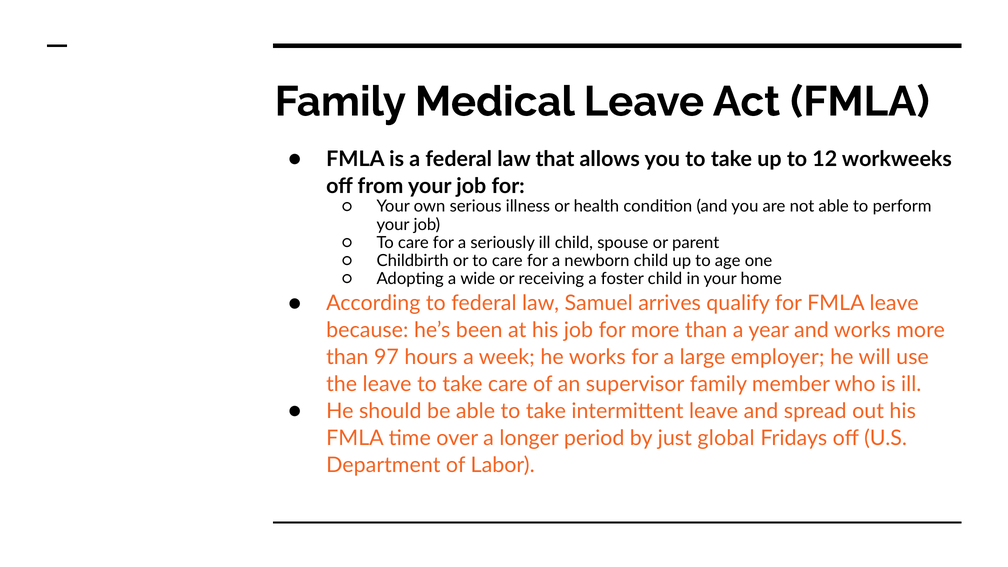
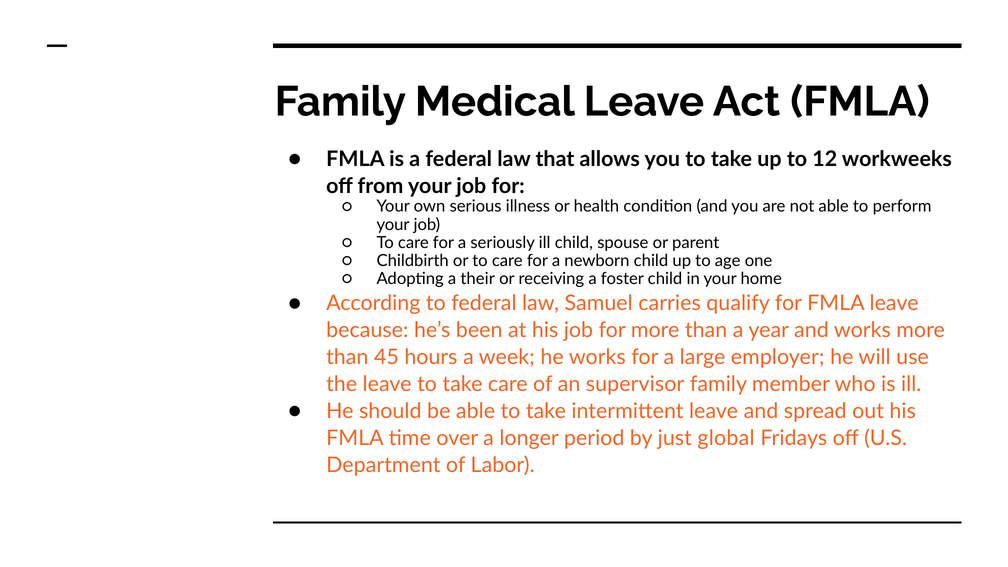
wide: wide -> their
arrives: arrives -> carries
97: 97 -> 45
